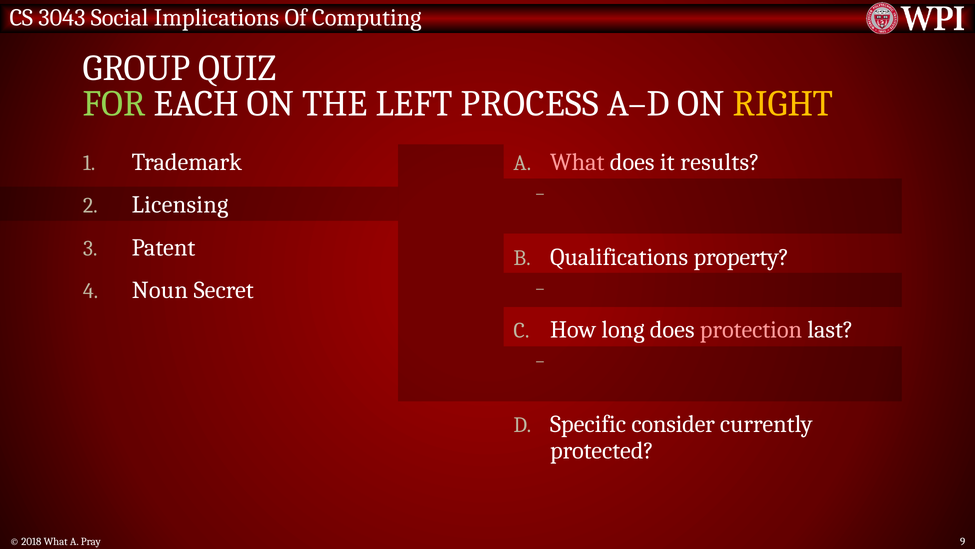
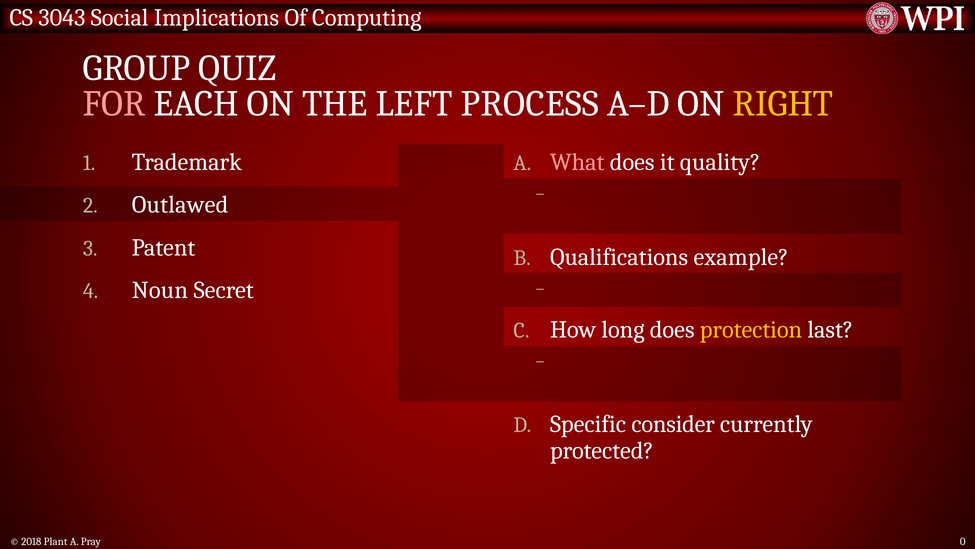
FOR colour: light green -> pink
results: results -> quality
Licensing: Licensing -> Outlawed
property: property -> example
protection colour: pink -> yellow
2018 What: What -> Plant
9: 9 -> 0
